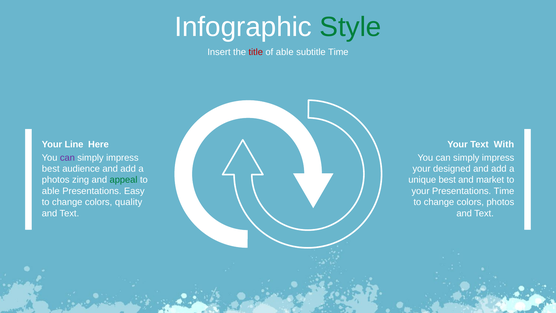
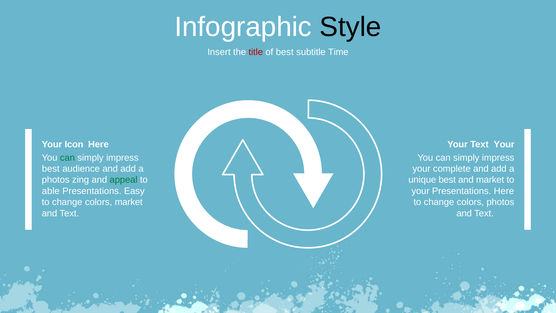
Style colour: green -> black
of able: able -> best
Line: Line -> Icon
Your Text With: With -> Your
can at (67, 158) colour: purple -> green
designed: designed -> complete
Presentations Time: Time -> Here
colors quality: quality -> market
